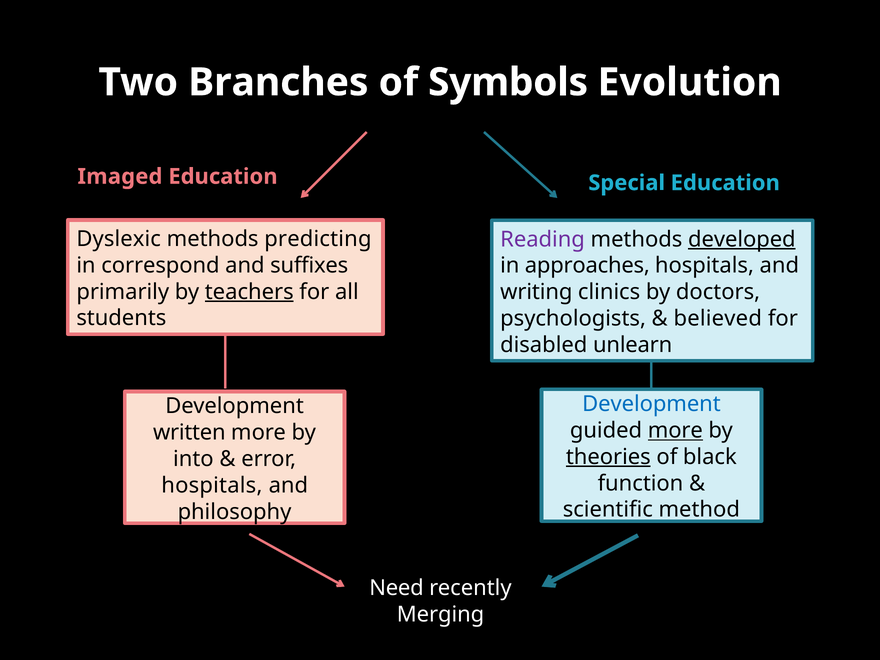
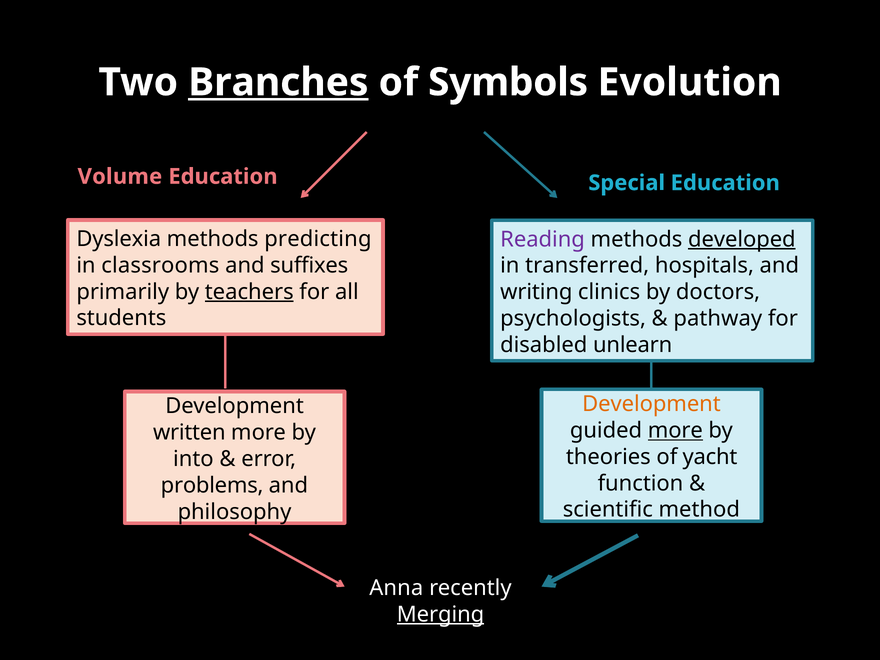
Branches underline: none -> present
Imaged: Imaged -> Volume
Dyslexic: Dyslexic -> Dyslexia
correspond: correspond -> classrooms
approaches: approaches -> transferred
believed: believed -> pathway
Development at (651, 404) colour: blue -> orange
theories underline: present -> none
black: black -> yacht
hospitals at (212, 485): hospitals -> problems
Need: Need -> Anna
Merging underline: none -> present
